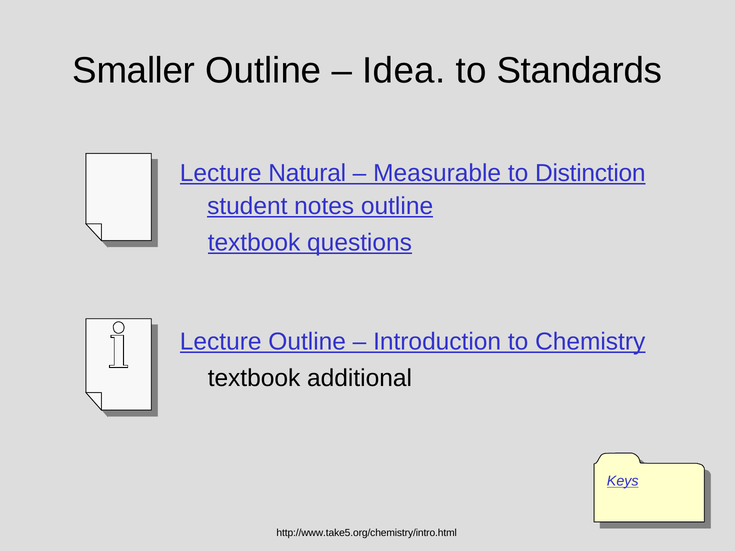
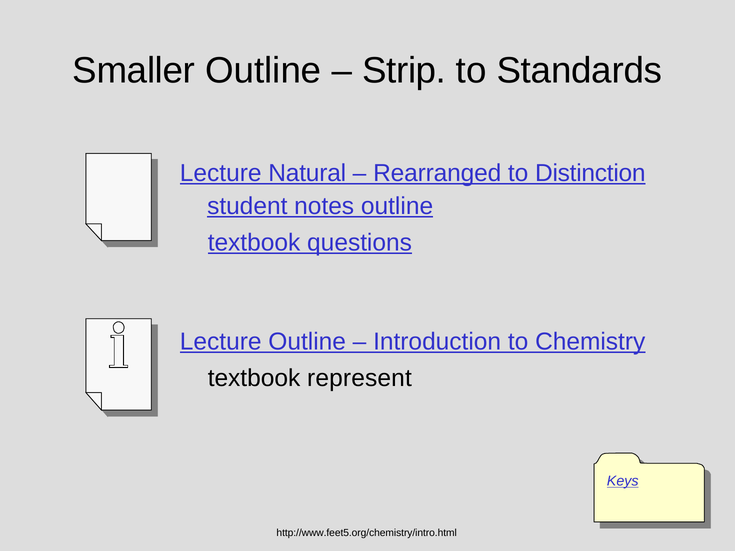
Idea: Idea -> Strip
Measurable: Measurable -> Rearranged
additional: additional -> represent
http://www.take5.org/chemistry/intro.html: http://www.take5.org/chemistry/intro.html -> http://www.feet5.org/chemistry/intro.html
